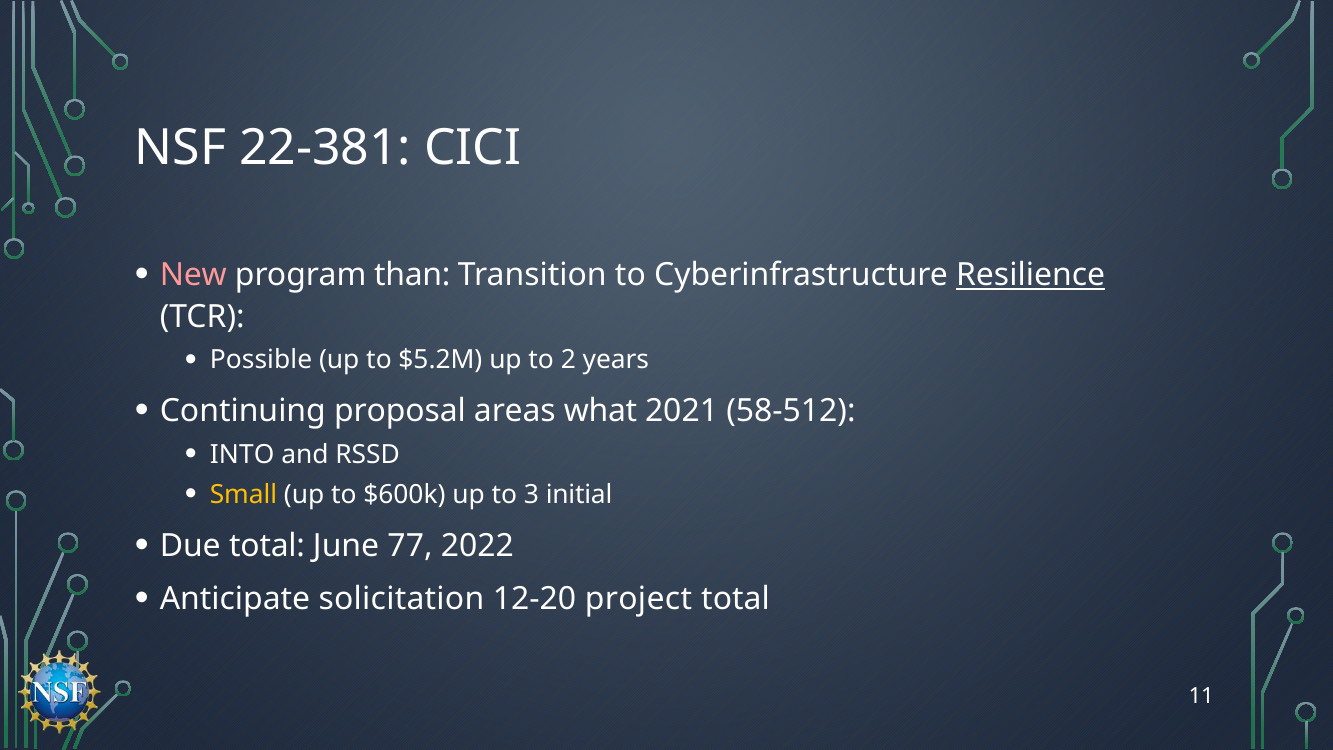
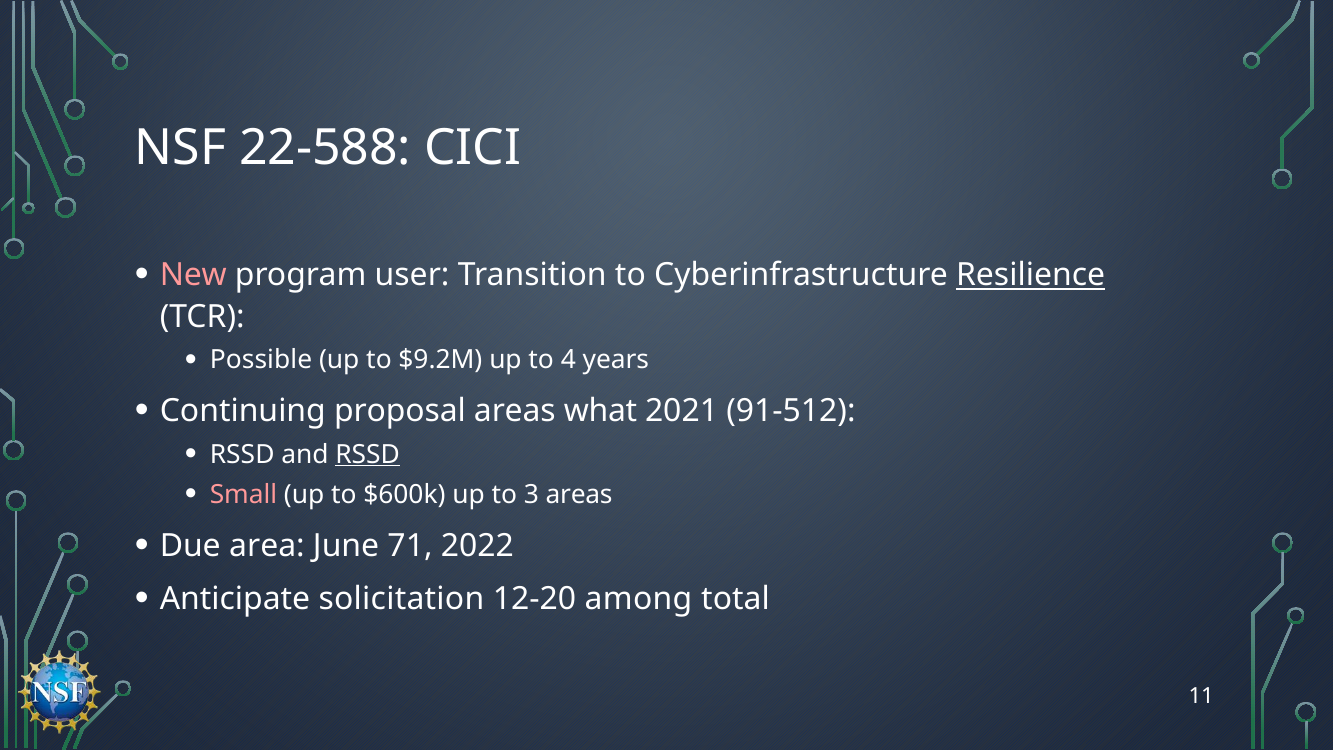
22-381: 22-381 -> 22-588
than: than -> user
$5.2M: $5.2M -> $9.2M
2: 2 -> 4
58-512: 58-512 -> 91-512
INTO at (242, 454): INTO -> RSSD
RSSD at (368, 454) underline: none -> present
Small colour: yellow -> pink
3 initial: initial -> areas
Due total: total -> area
77: 77 -> 71
project: project -> among
